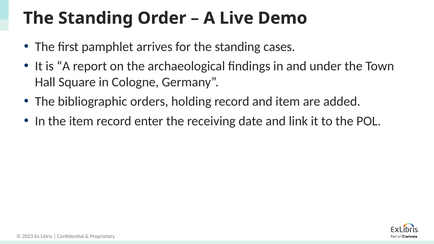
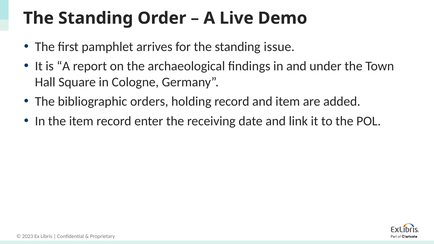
cases: cases -> issue
